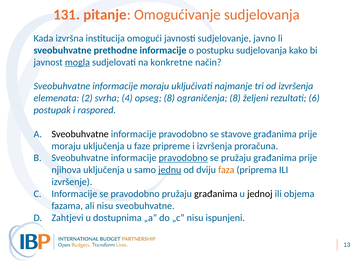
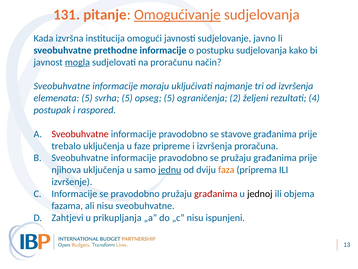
Omogućivanje underline: none -> present
konkretne: konkretne -> proračunu
elemenata 2: 2 -> 5
svrha 4: 4 -> 5
opseg 8: 8 -> 5
ograničenja 8: 8 -> 2
6: 6 -> 4
Sveobuhvatne at (80, 134) colour: black -> red
moraju at (66, 146): moraju -> trebalo
pravodobno at (183, 158) underline: present -> none
građanima at (216, 193) colour: black -> red
dostupnima: dostupnima -> prikupljanja
